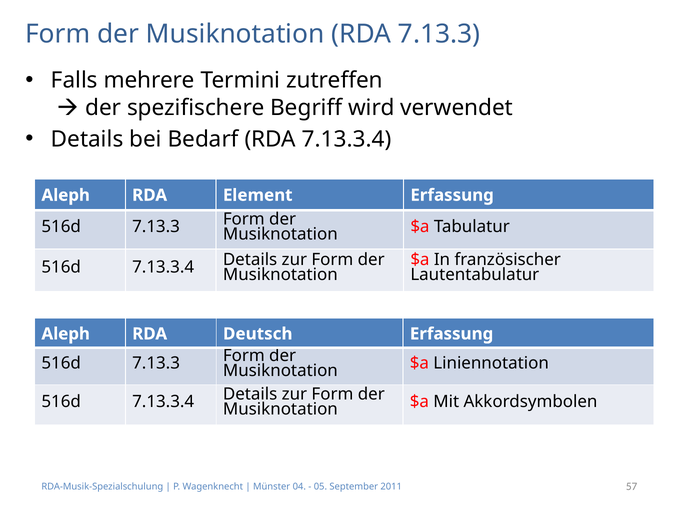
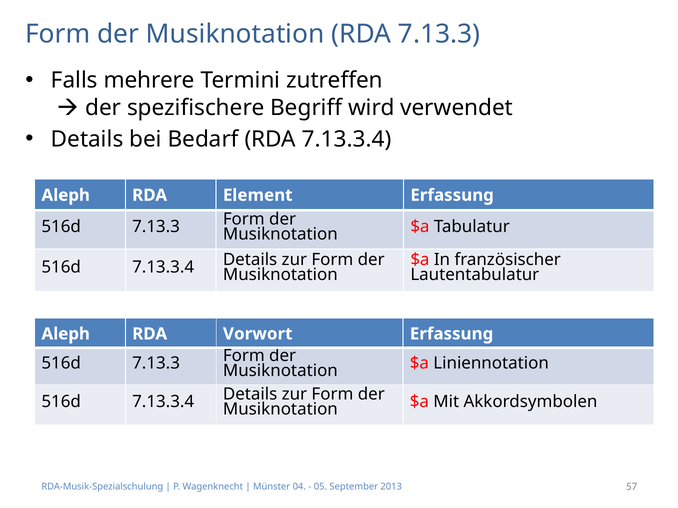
Deutsch: Deutsch -> Vorwort
2011: 2011 -> 2013
